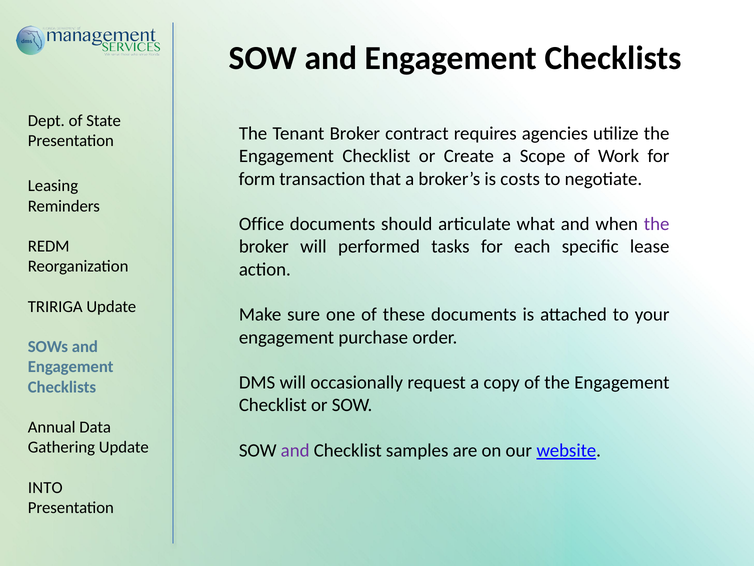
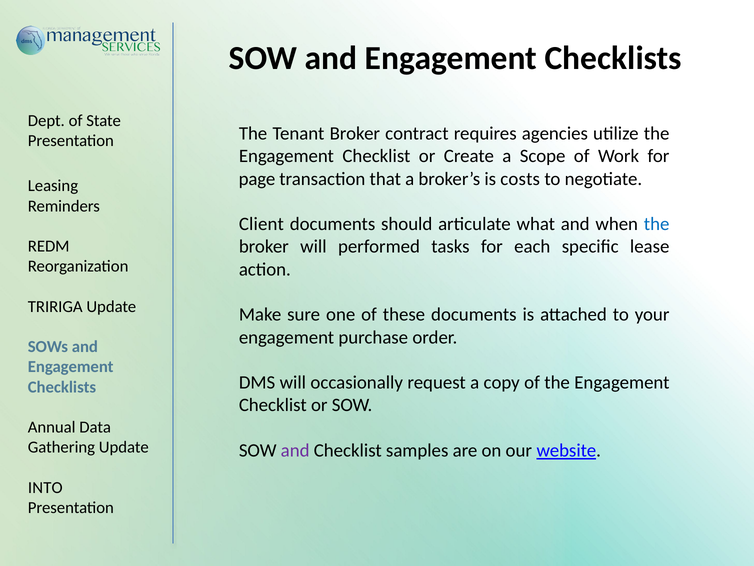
form: form -> page
Office: Office -> Client
the at (657, 224) colour: purple -> blue
